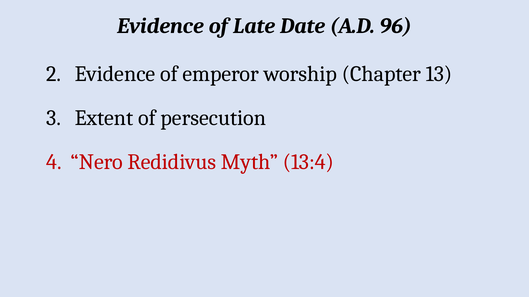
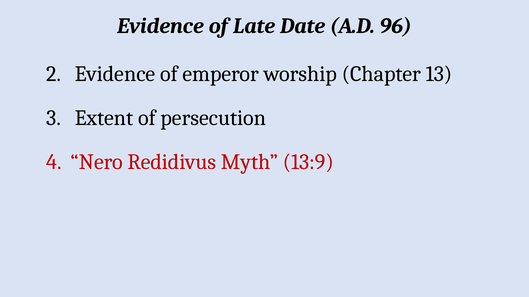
13:4: 13:4 -> 13:9
